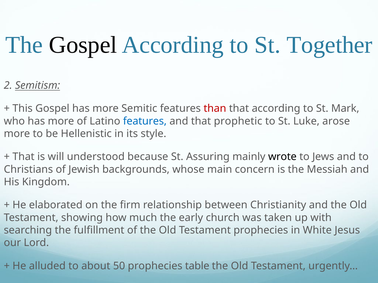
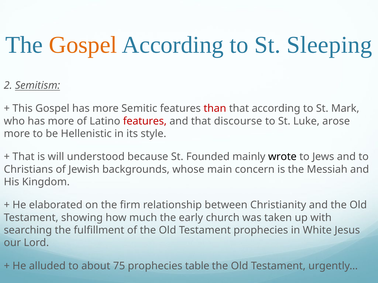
Gospel at (83, 45) colour: black -> orange
Together: Together -> Sleeping
features at (145, 121) colour: blue -> red
prophetic: prophetic -> discourse
Assuring: Assuring -> Founded
50: 50 -> 75
